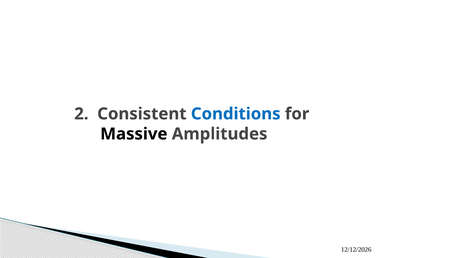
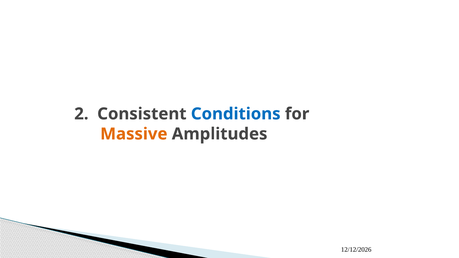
Massive colour: black -> orange
